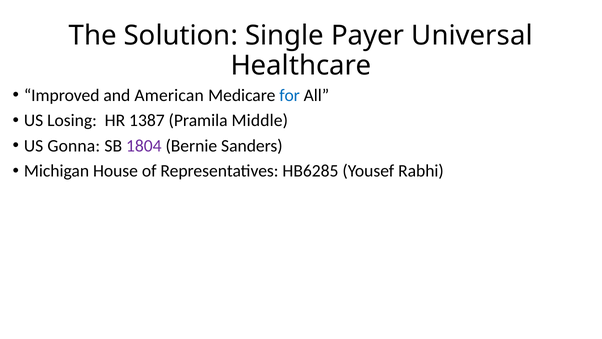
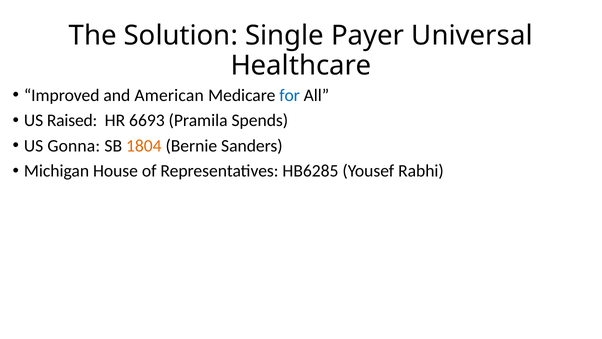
Losing: Losing -> Raised
1387: 1387 -> 6693
Middle: Middle -> Spends
1804 colour: purple -> orange
